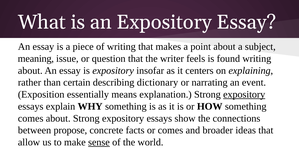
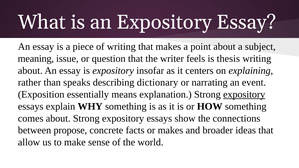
found: found -> thesis
certain: certain -> speaks
or comes: comes -> makes
sense underline: present -> none
